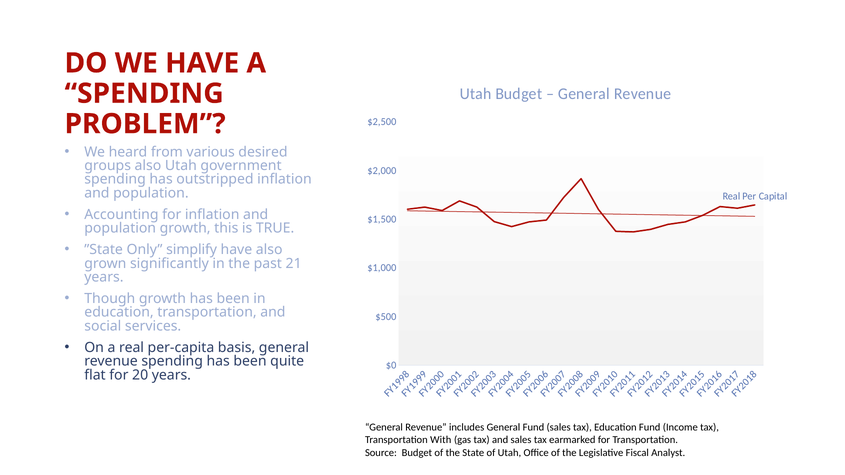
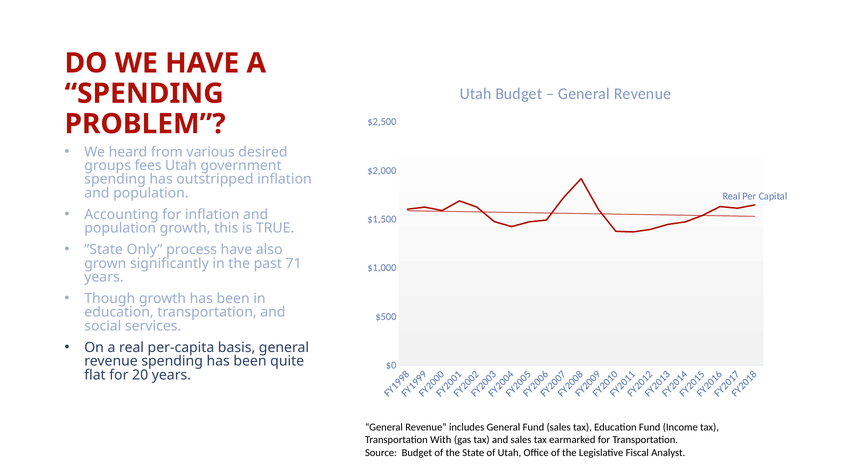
groups also: also -> fees
simplify: simplify -> process
21: 21 -> 71
